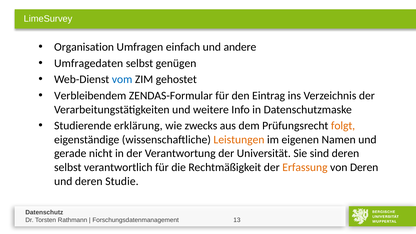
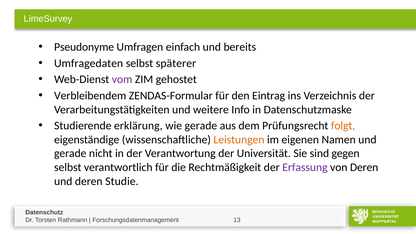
Organisation: Organisation -> Pseudonyme
andere: andere -> bereits
genügen: genügen -> späterer
vom colour: blue -> purple
wie zwecks: zwecks -> gerade
sind deren: deren -> gegen
Erfassung colour: orange -> purple
